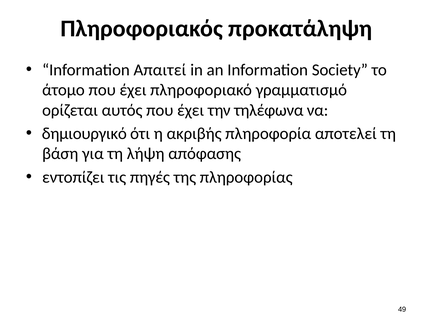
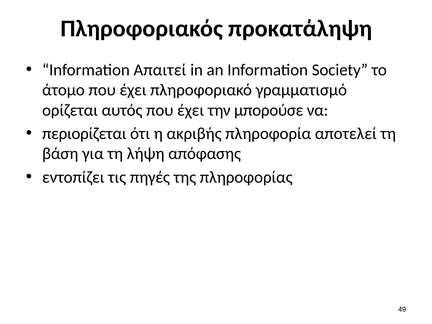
τηλέφωνα: τηλέφωνα -> μπορούσε
δημιουργικό: δημιουργικό -> περιορίζεται
